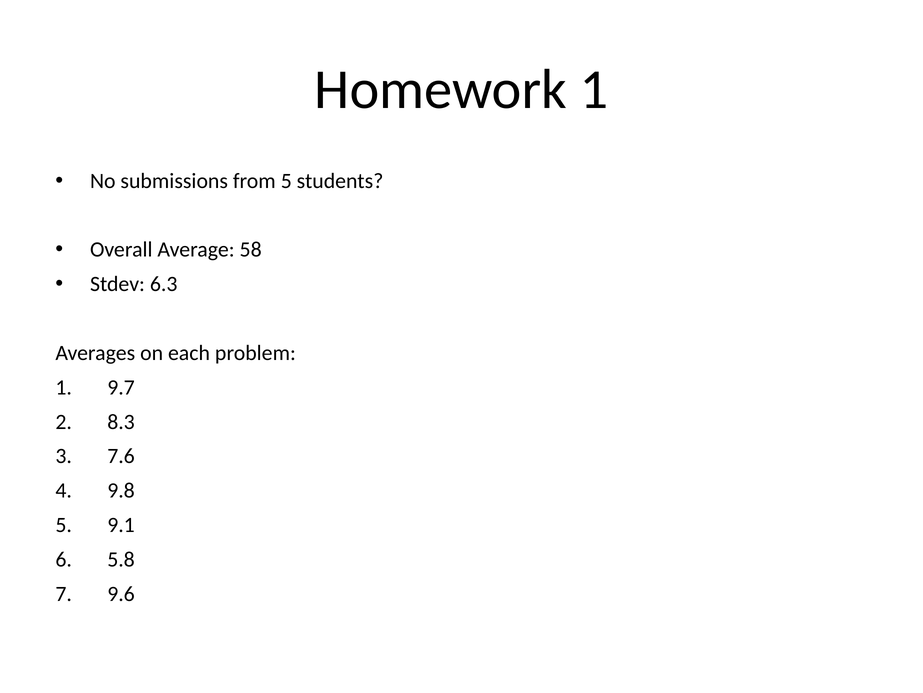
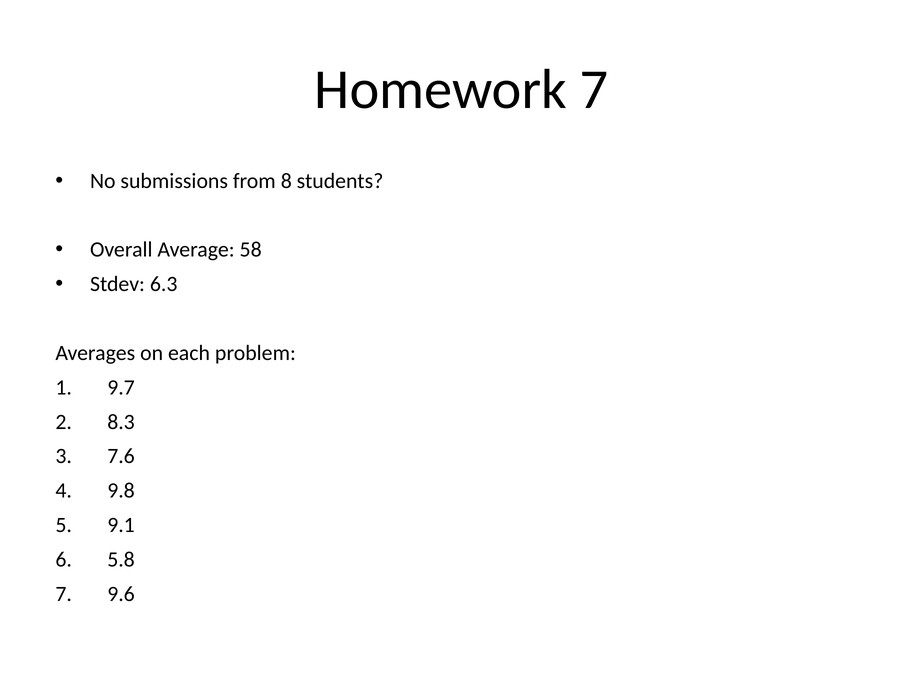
Homework 1: 1 -> 7
from 5: 5 -> 8
